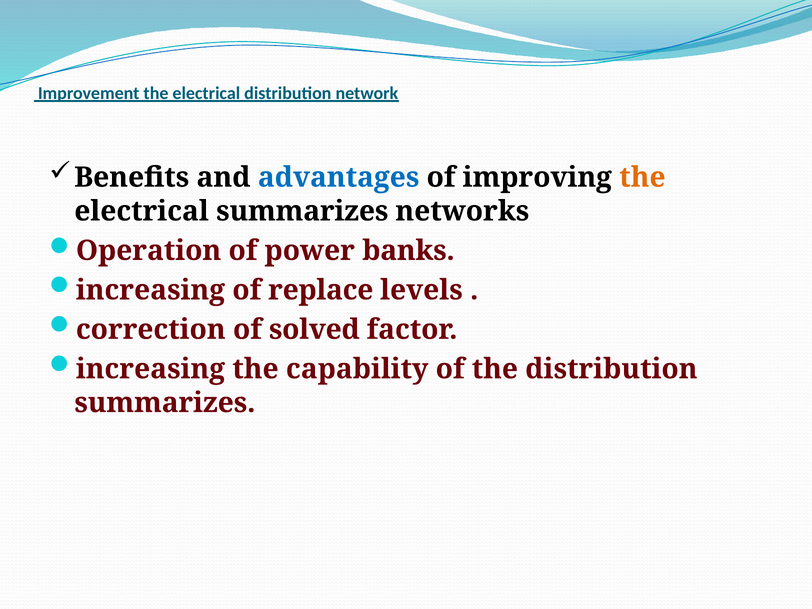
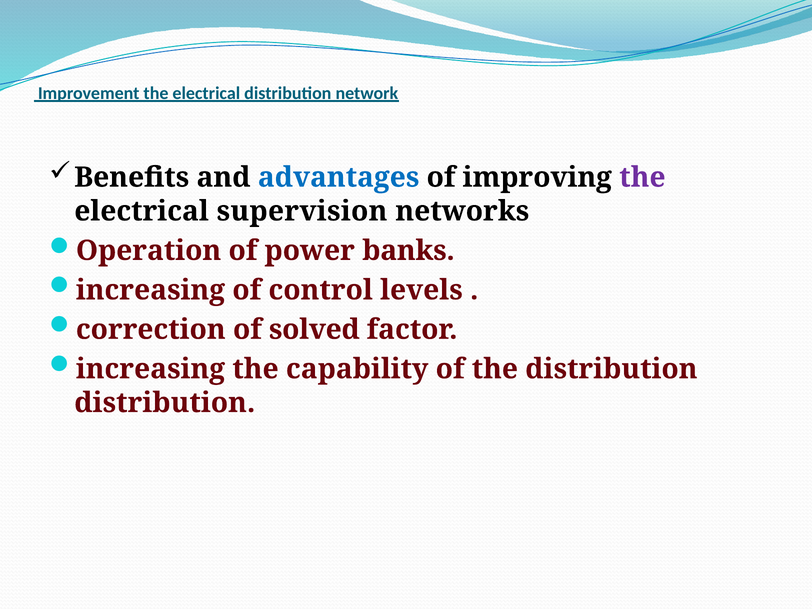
the at (642, 177) colour: orange -> purple
electrical summarizes: summarizes -> supervision
replace: replace -> control
summarizes at (165, 403): summarizes -> distribution
